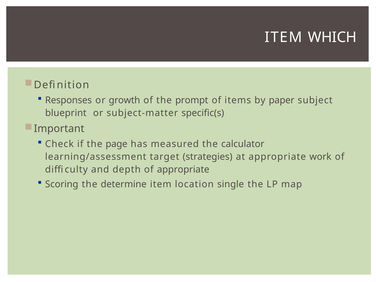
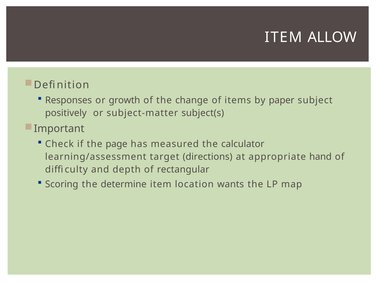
WHICH: WHICH -> ALLOW
prompt: prompt -> change
blueprint: blueprint -> positively
specific(s: specific(s -> subject(s
strategies: strategies -> directions
work: work -> hand
of appropriate: appropriate -> rectangular
single: single -> wants
